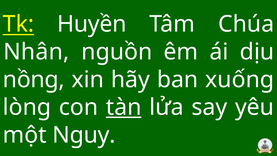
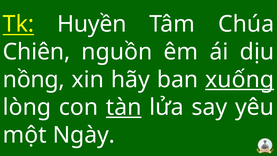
Nhân: Nhân -> Chiên
xuống underline: none -> present
Nguy: Nguy -> Ngày
